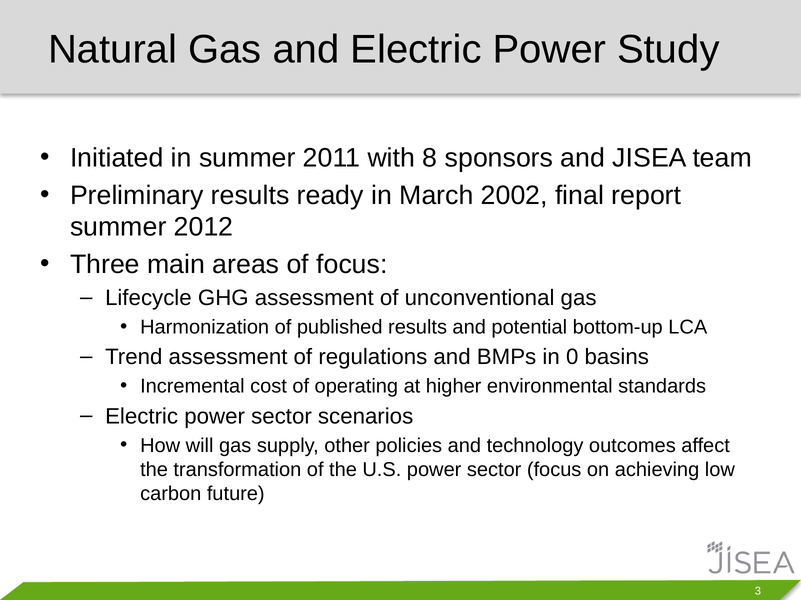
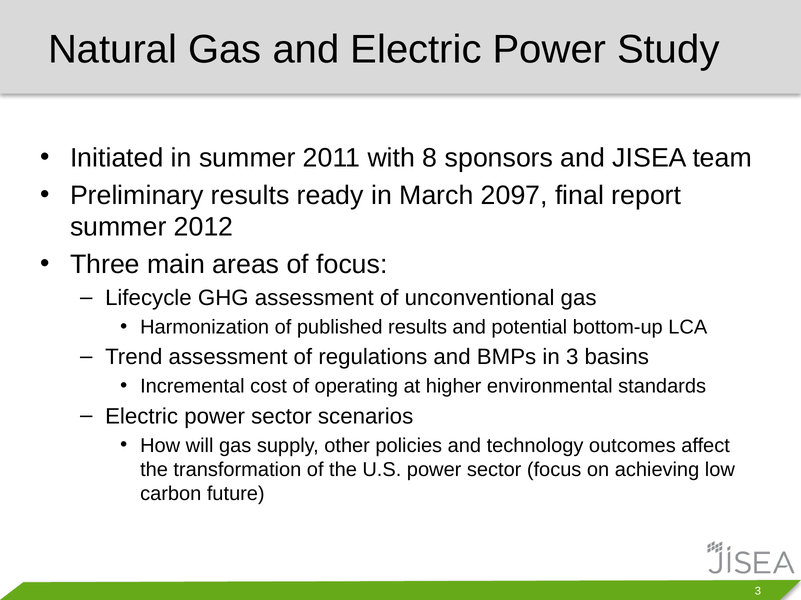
2002: 2002 -> 2097
in 0: 0 -> 3
